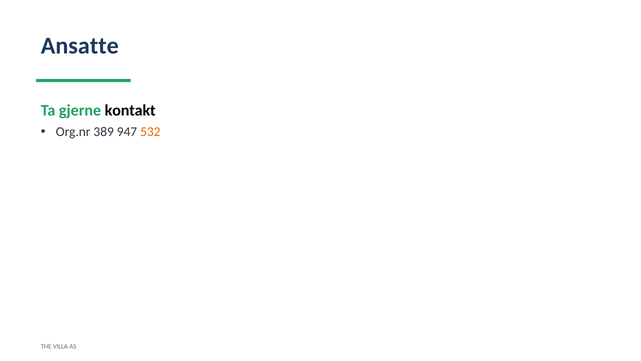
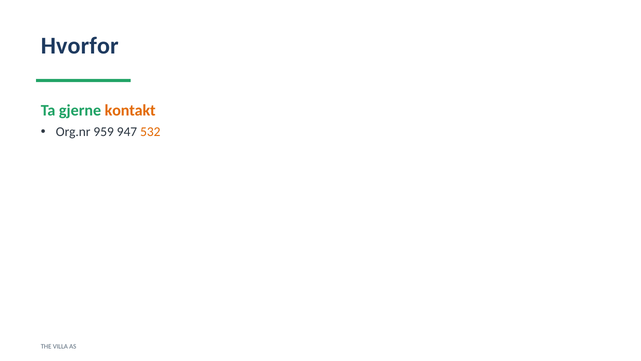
Ansatte: Ansatte -> Hvorfor
kontakt colour: black -> orange
389: 389 -> 959
